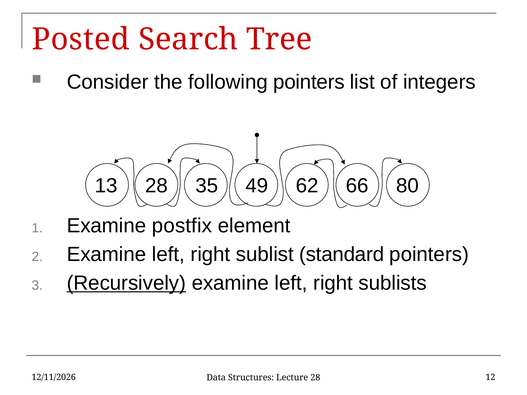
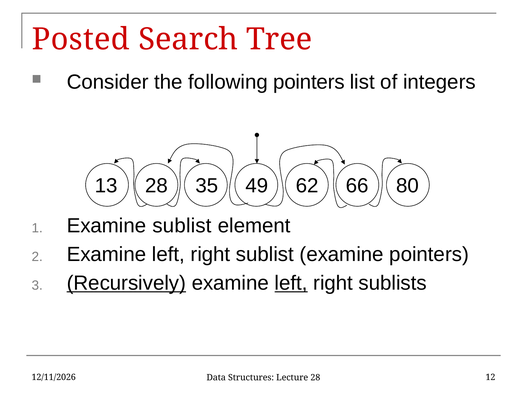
Examine postfix: postfix -> sublist
sublist standard: standard -> examine
left at (291, 283) underline: none -> present
